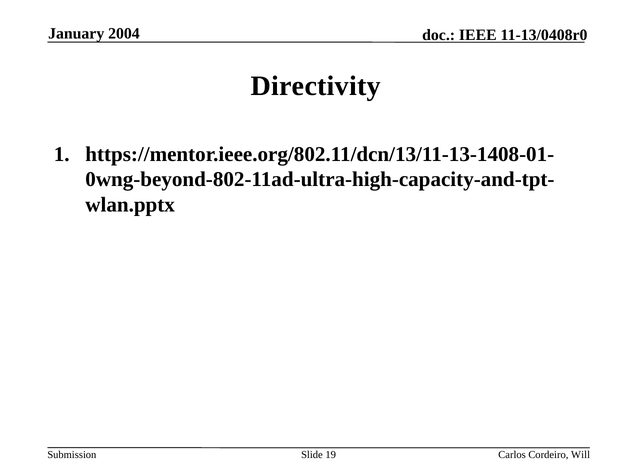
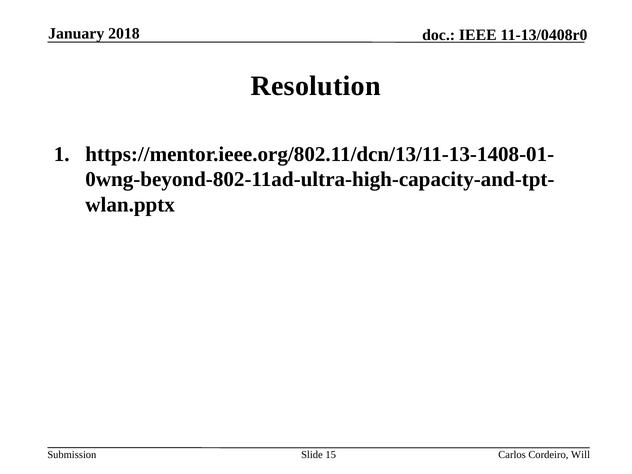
2004: 2004 -> 2018
Directivity: Directivity -> Resolution
19: 19 -> 15
